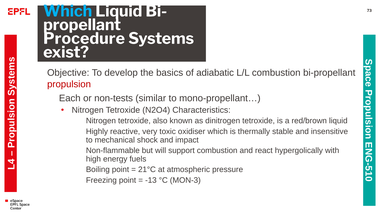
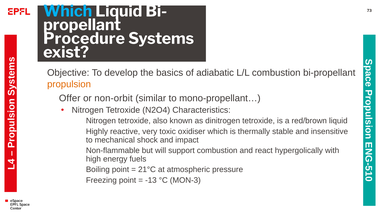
propulsion colour: red -> orange
Each: Each -> Offer
non-tests: non-tests -> non-orbit
